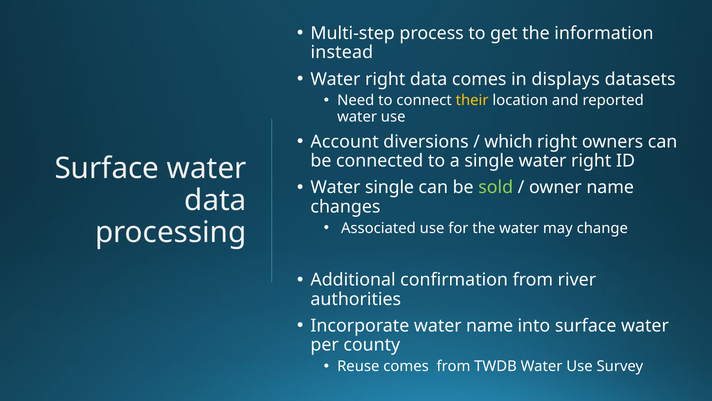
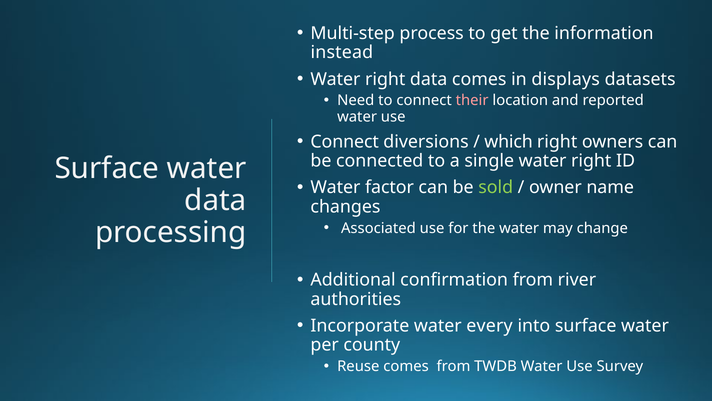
their colour: yellow -> pink
Account at (345, 141): Account -> Connect
Water single: single -> factor
water name: name -> every
